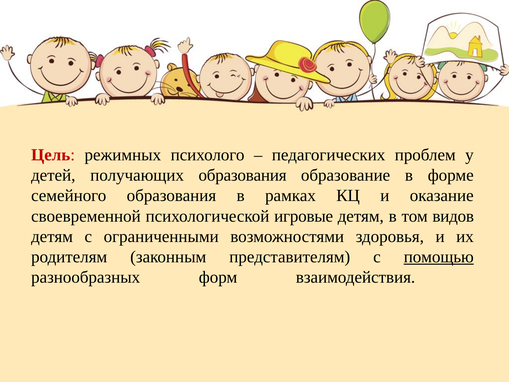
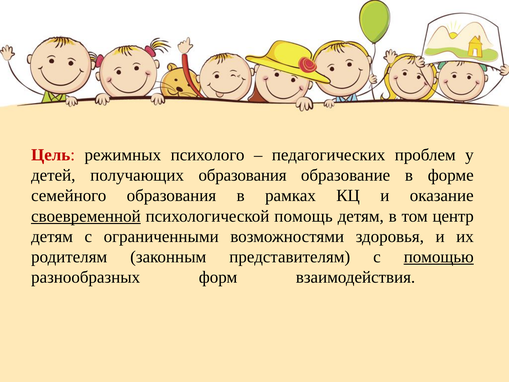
своевременной underline: none -> present
игровые: игровые -> помощь
видов: видов -> центр
